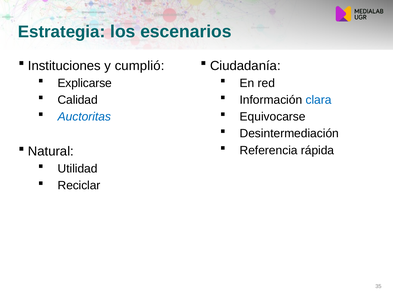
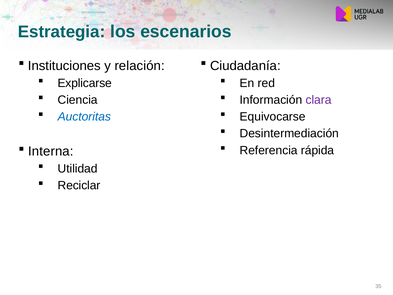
cumplió: cumplió -> relación
Calidad: Calidad -> Ciencia
clara colour: blue -> purple
Natural: Natural -> Interna
